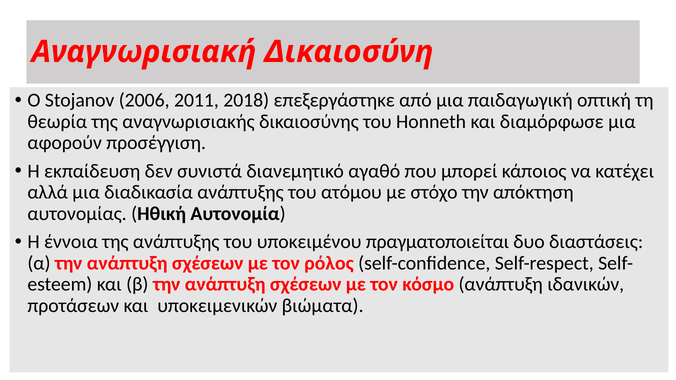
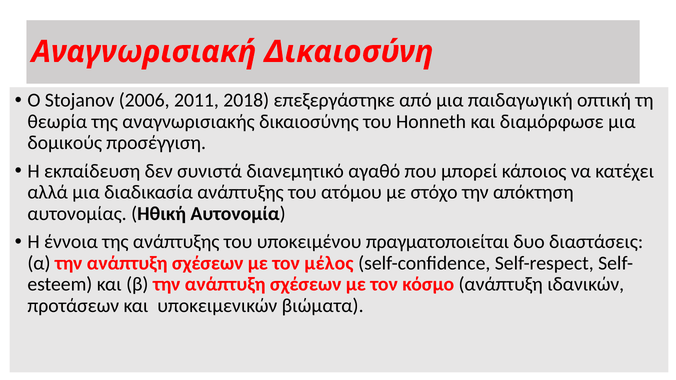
αφορούν: αφορούν -> δομικούς
ρόλος: ρόλος -> μέλος
